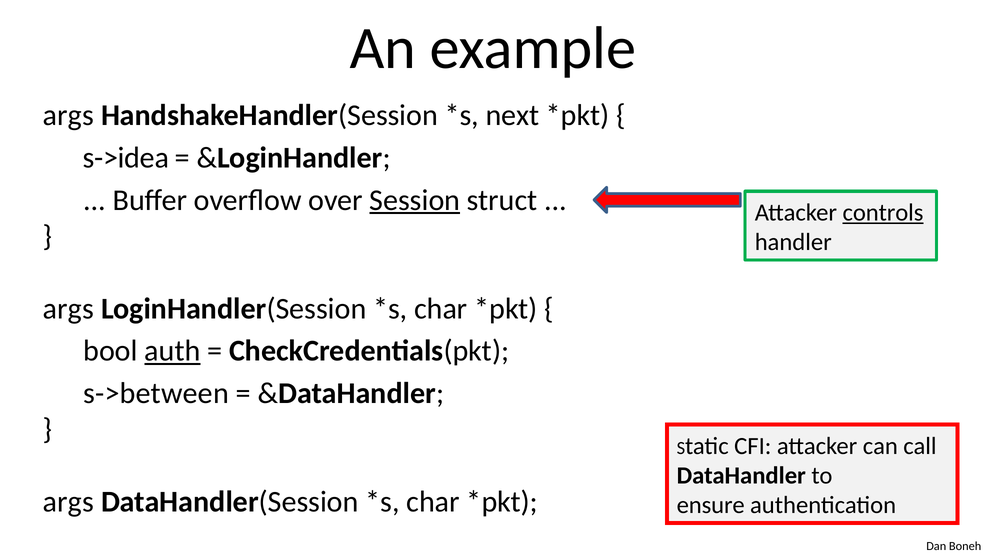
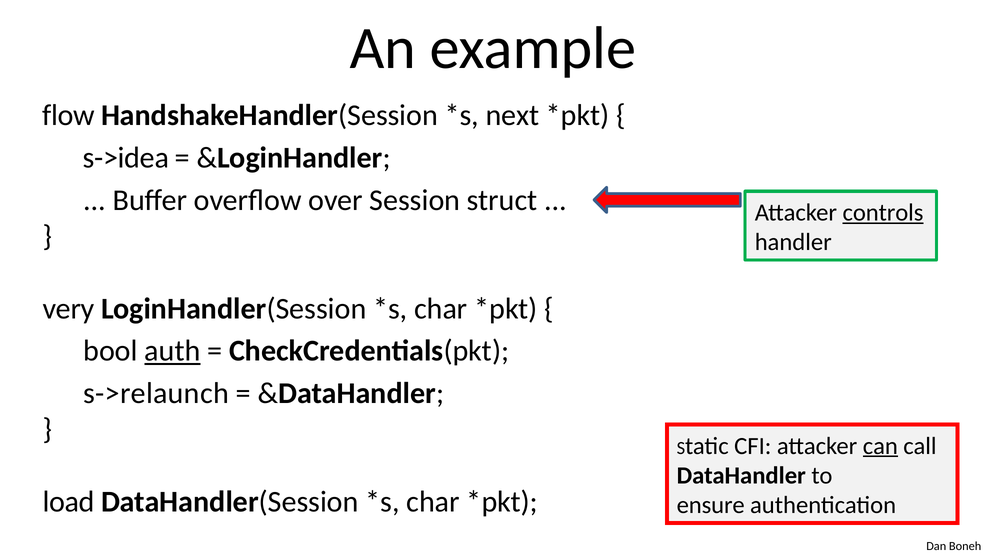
args at (68, 115): args -> flow
Session underline: present -> none
args at (68, 308): args -> very
s->between: s->between -> s->relaunch
can underline: none -> present
args at (68, 501): args -> load
